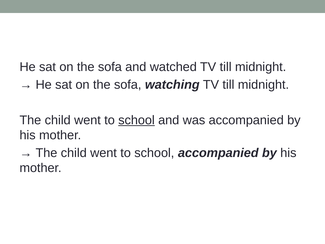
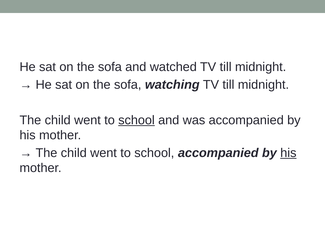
his at (288, 153) underline: none -> present
